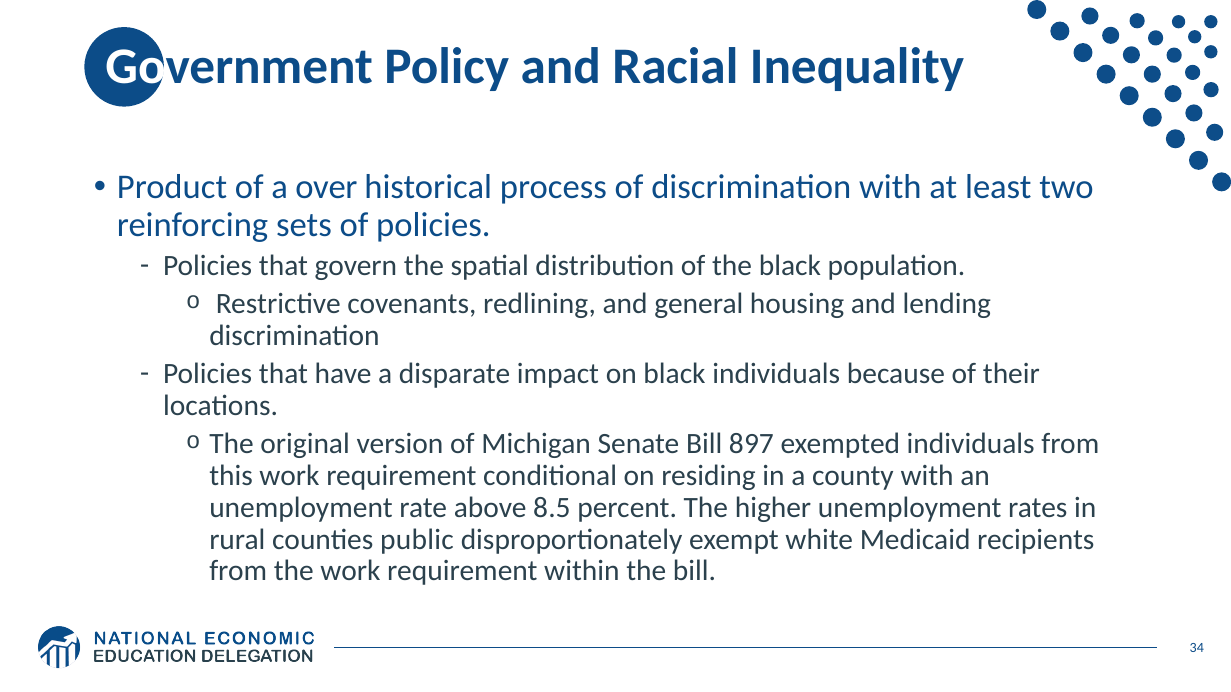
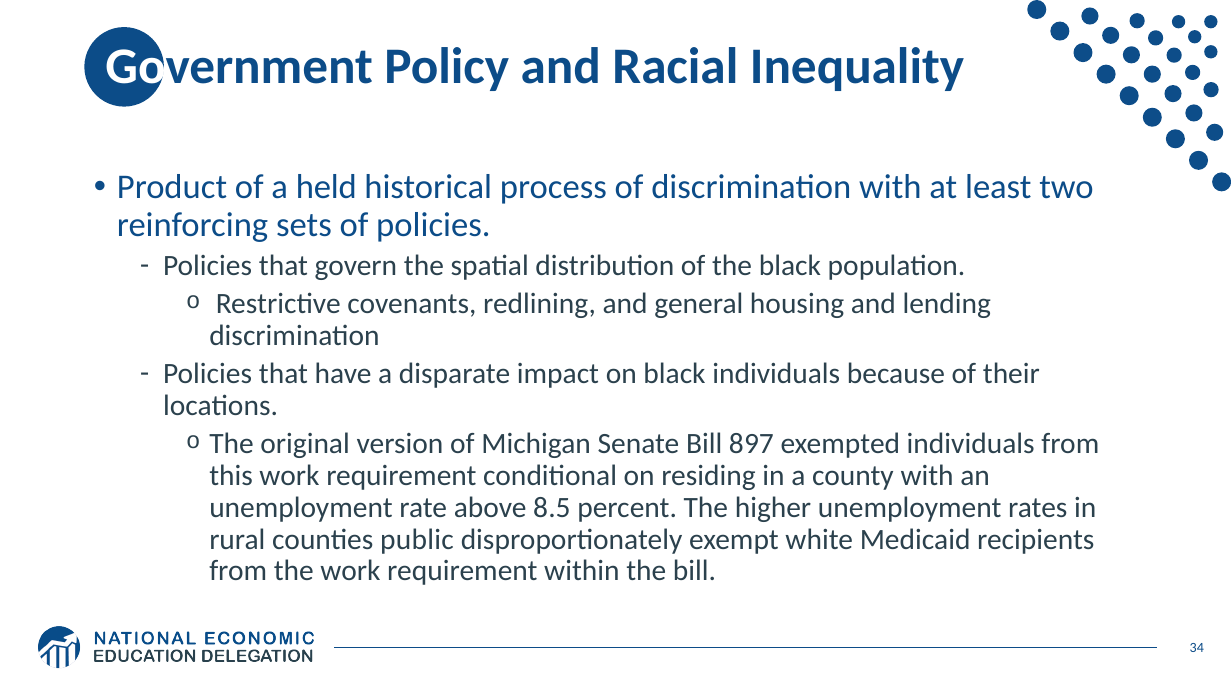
over: over -> held
